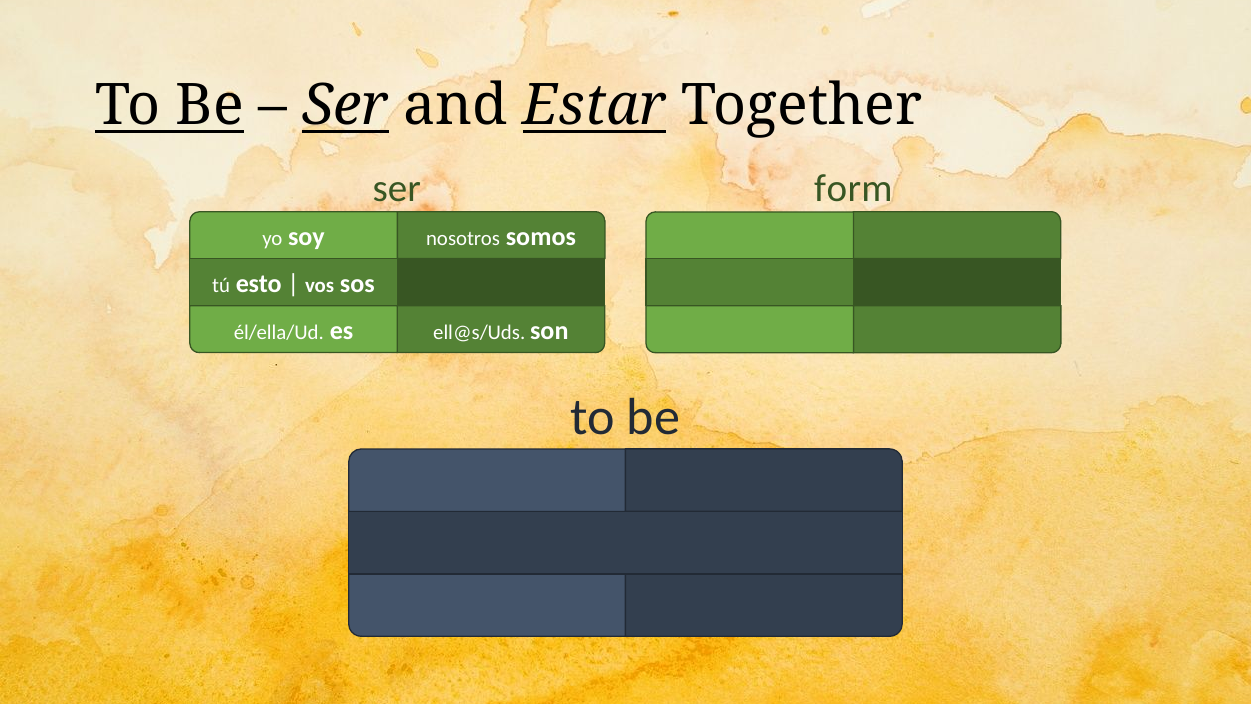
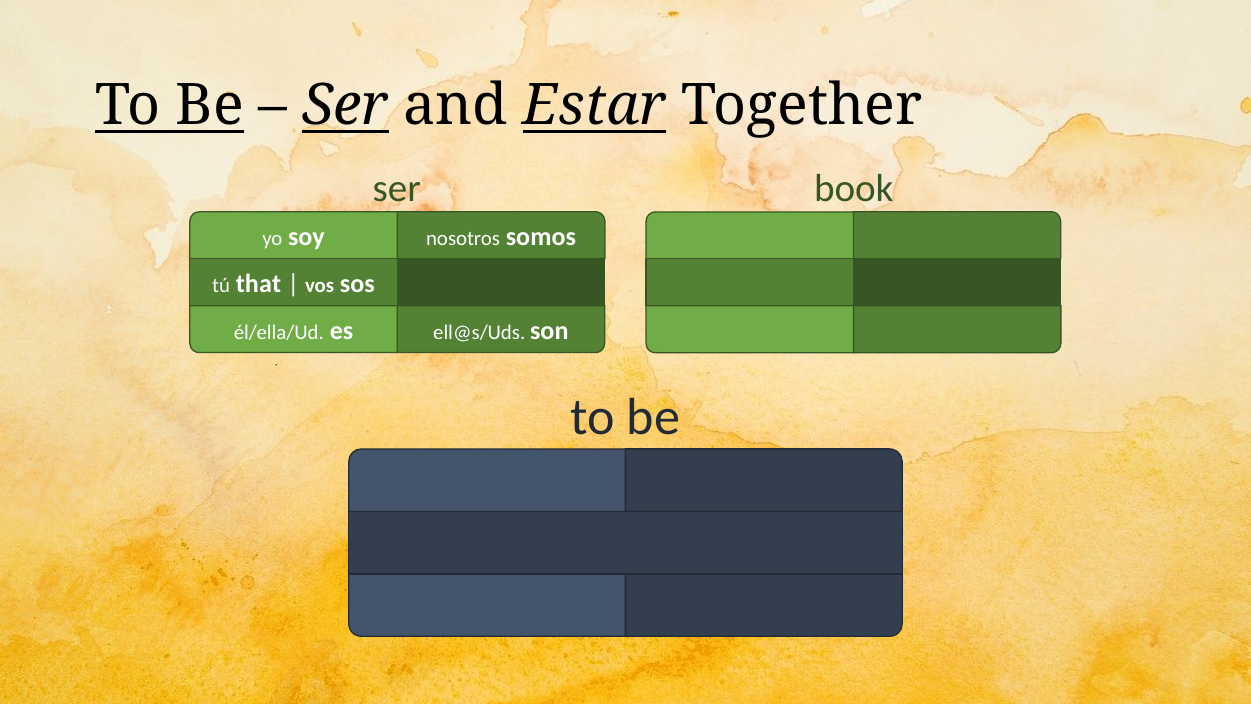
form: form -> book
esto: esto -> that
